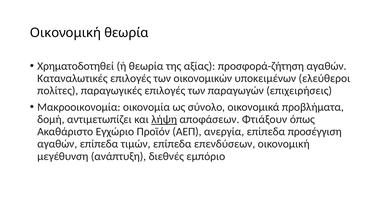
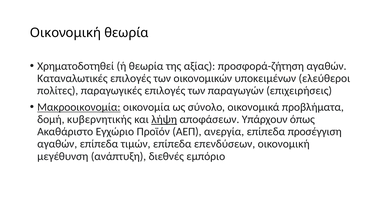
Μακροοικονομία underline: none -> present
αντιμετωπίζει: αντιμετωπίζει -> κυβερνητικής
Φτιάξουν: Φτιάξουν -> Υπάρχουν
